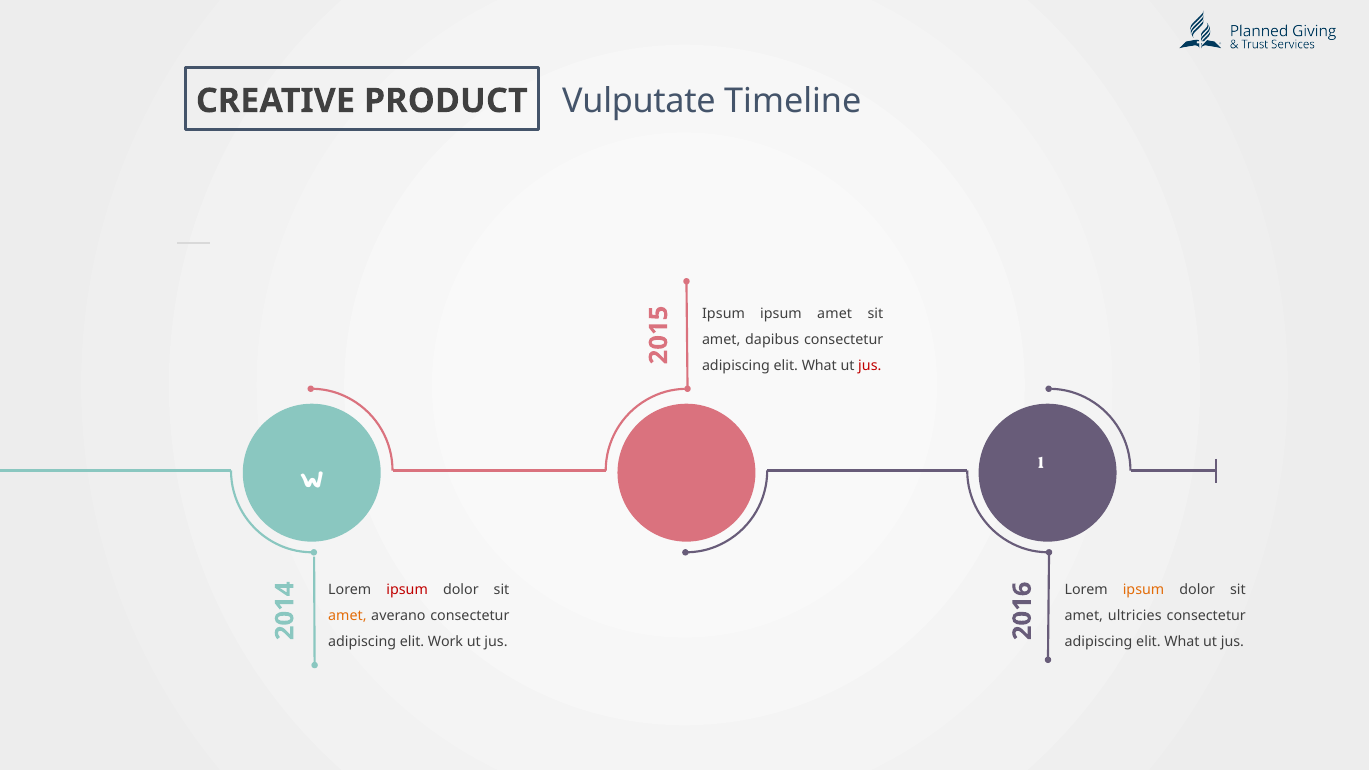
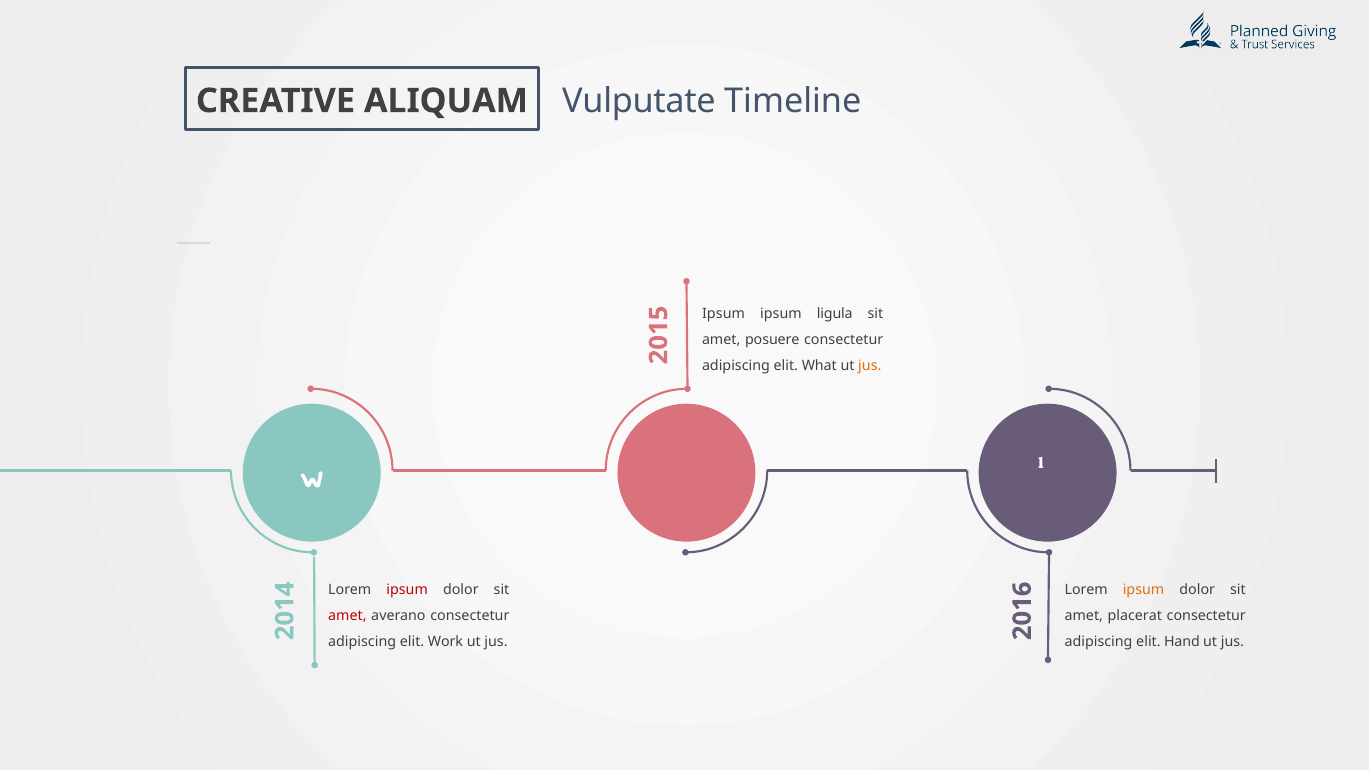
PRODUCT: PRODUCT -> ALIQUAM
ipsum amet: amet -> ligula
dapibus: dapibus -> posuere
jus at (870, 366) colour: red -> orange
amet at (347, 616) colour: orange -> red
ultricies: ultricies -> placerat
What at (1182, 641): What -> Hand
